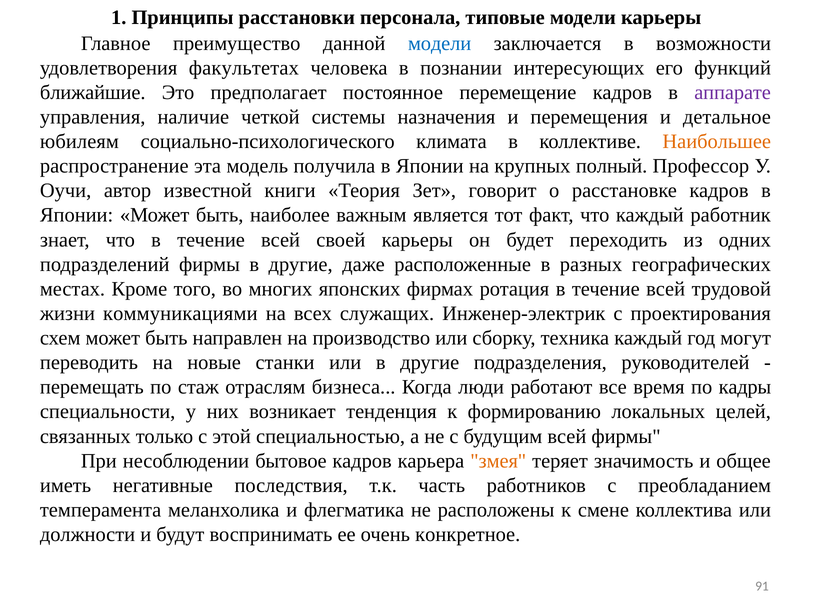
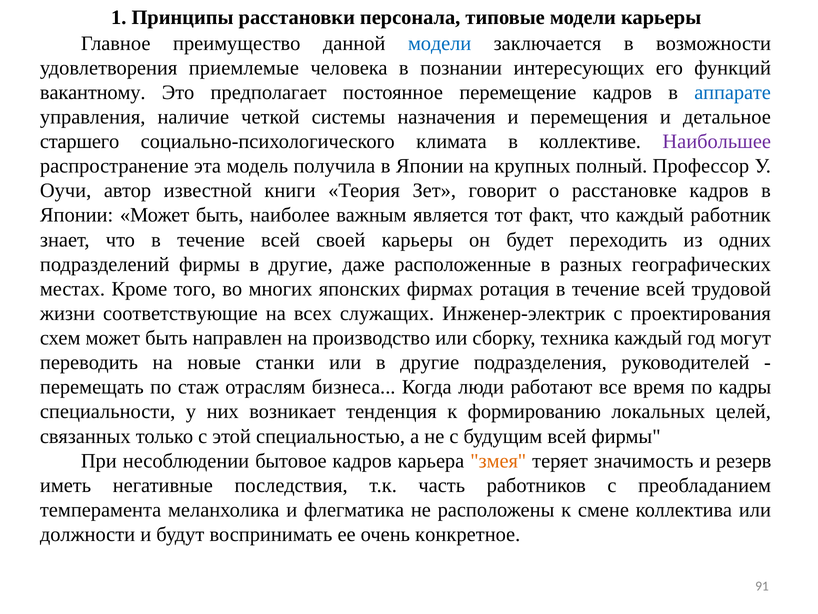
факультетах: факультетах -> приемлемые
ближайшие: ближайшие -> вакантному
аппарате colour: purple -> blue
юбилеям: юбилеям -> старшего
Наибольшее colour: orange -> purple
коммуникациями: коммуникациями -> соответствующие
общее: общее -> резерв
